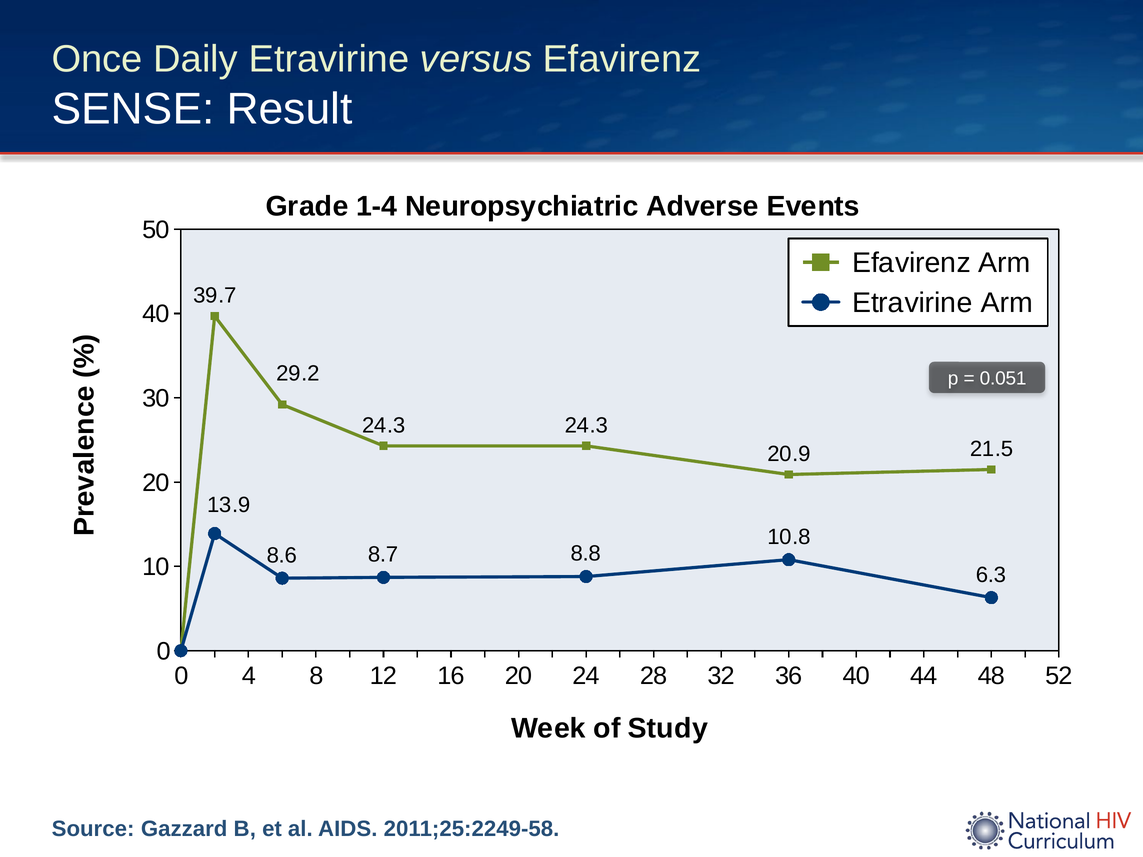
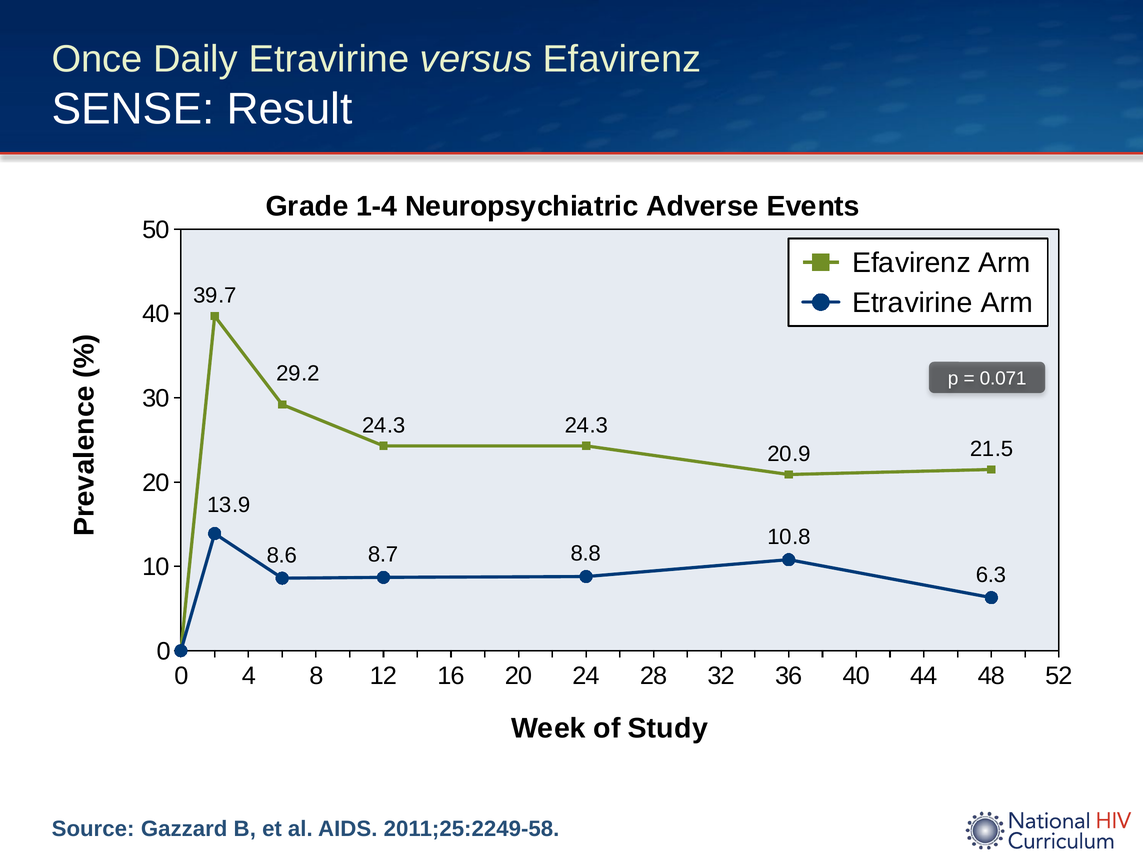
0.051: 0.051 -> 0.071
